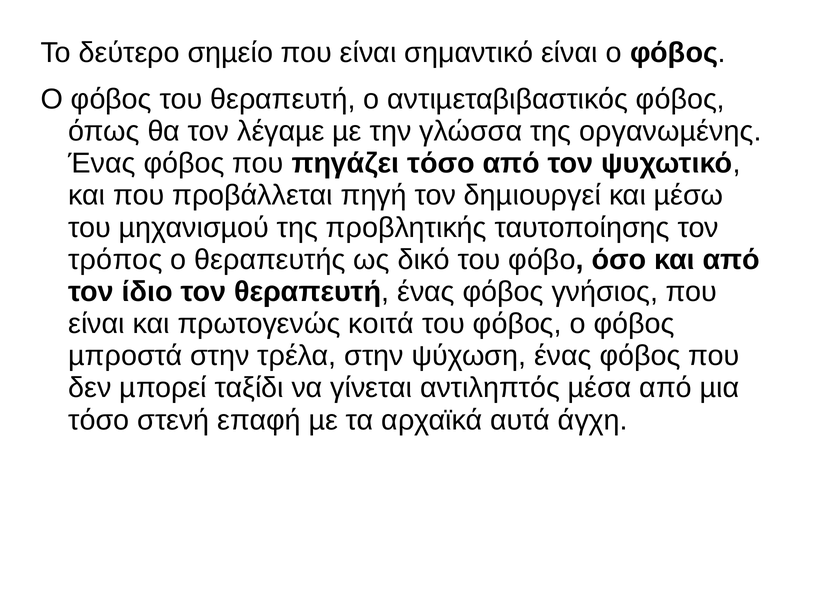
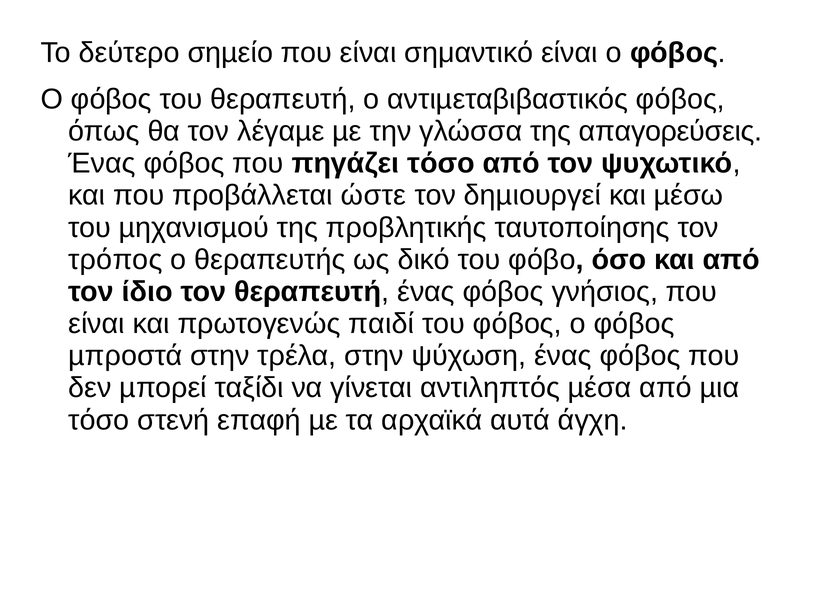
οργανωµένης: οργανωµένης -> απαγορεύσεις
πηγή: πηγή -> ώστε
κοιτά: κοιτά -> παιδί
